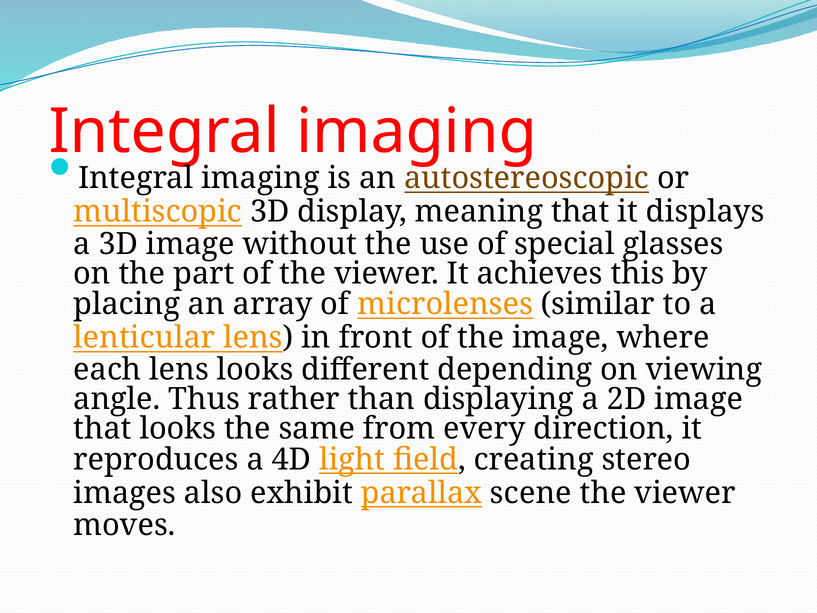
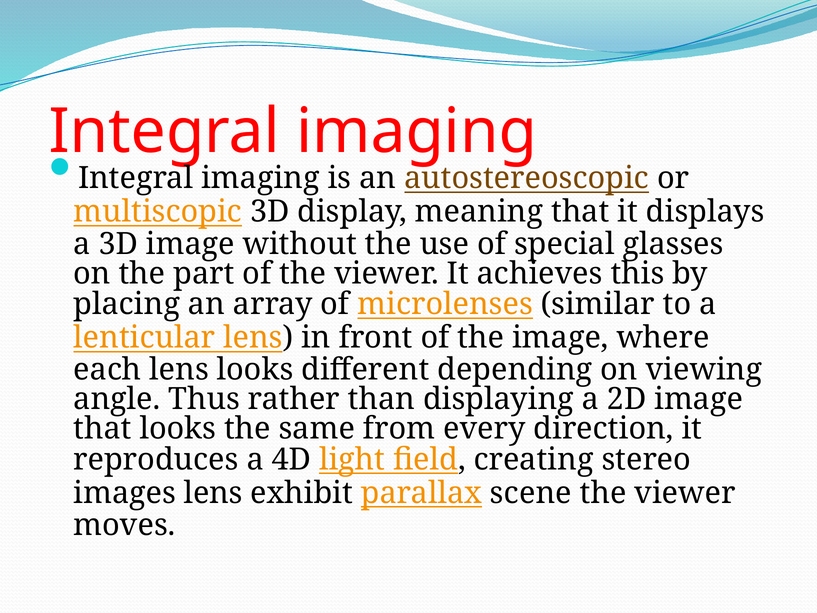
images also: also -> lens
